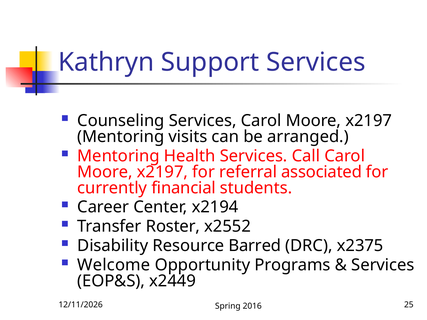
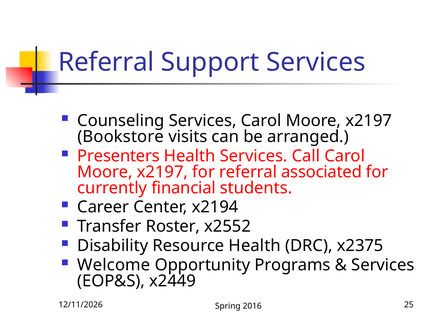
Kathryn at (106, 62): Kathryn -> Referral
Mentoring at (121, 137): Mentoring -> Bookstore
Mentoring at (118, 156): Mentoring -> Presenters
Resource Barred: Barred -> Health
